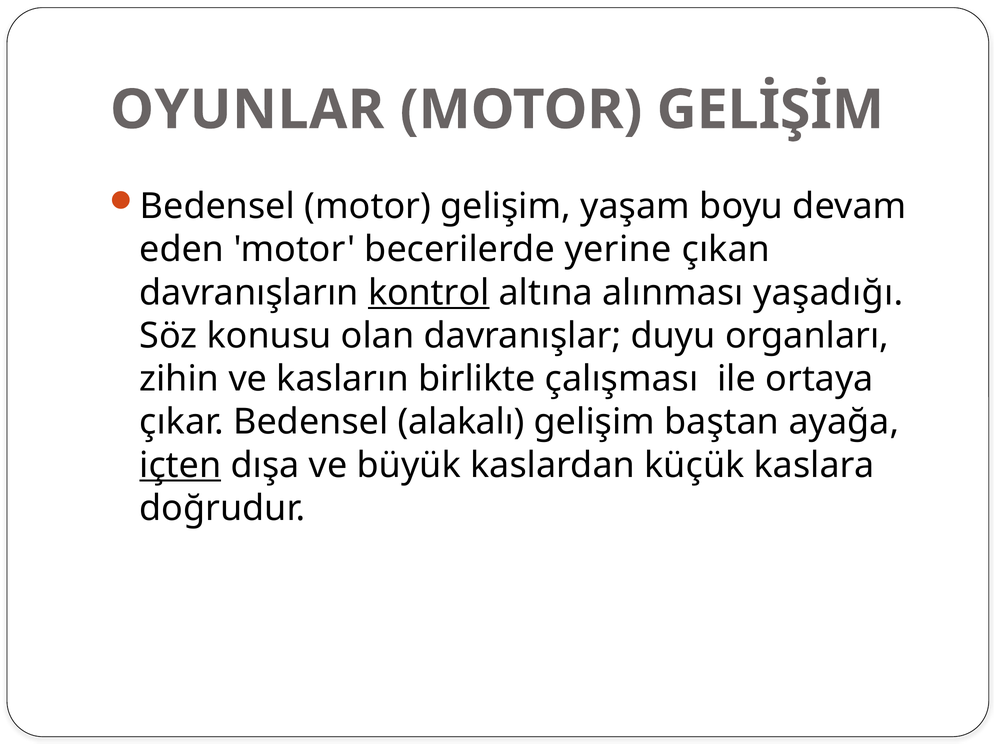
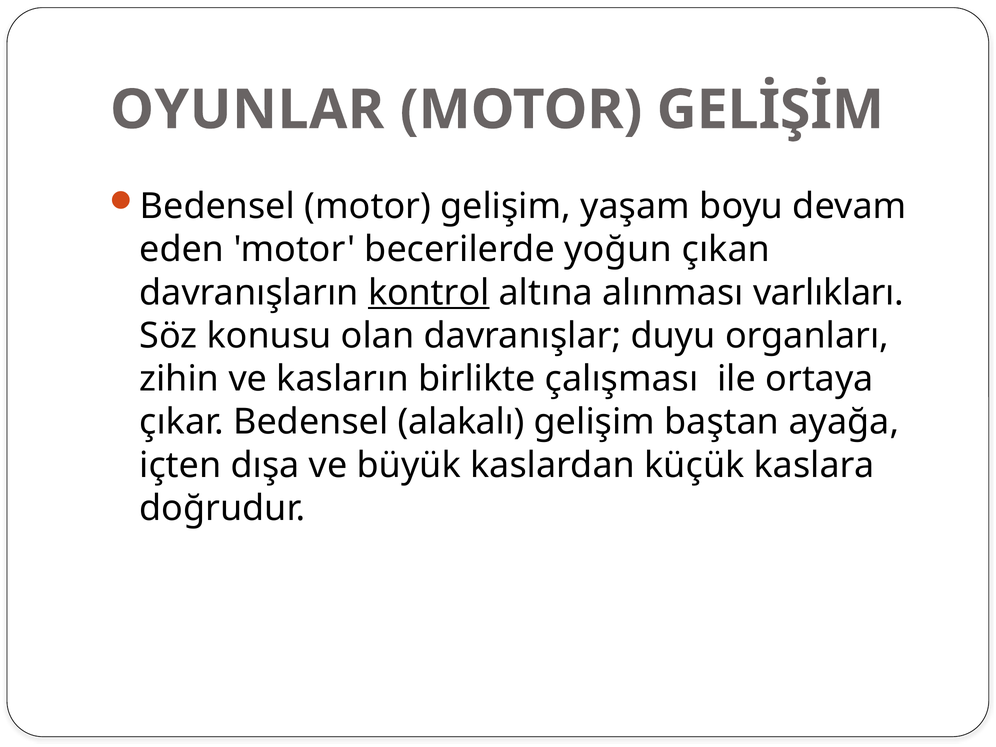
yerine: yerine -> yoğun
yaşadığı: yaşadığı -> varlıkları
içten underline: present -> none
